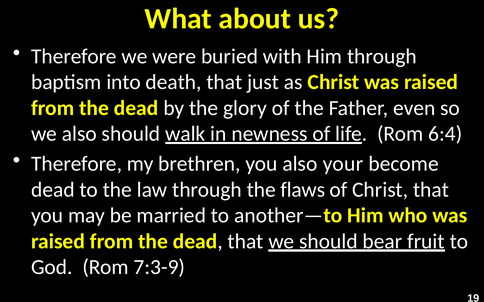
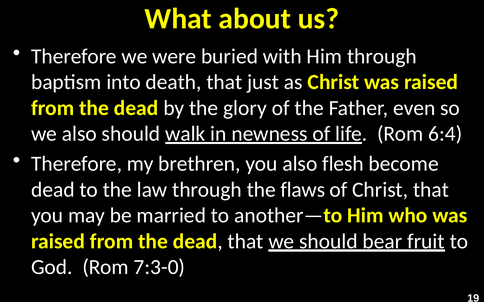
your: your -> flesh
7:3-9: 7:3-9 -> 7:3-0
